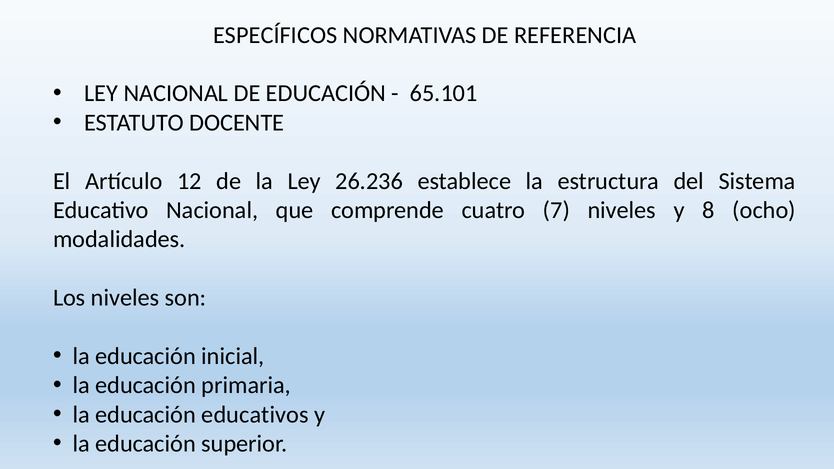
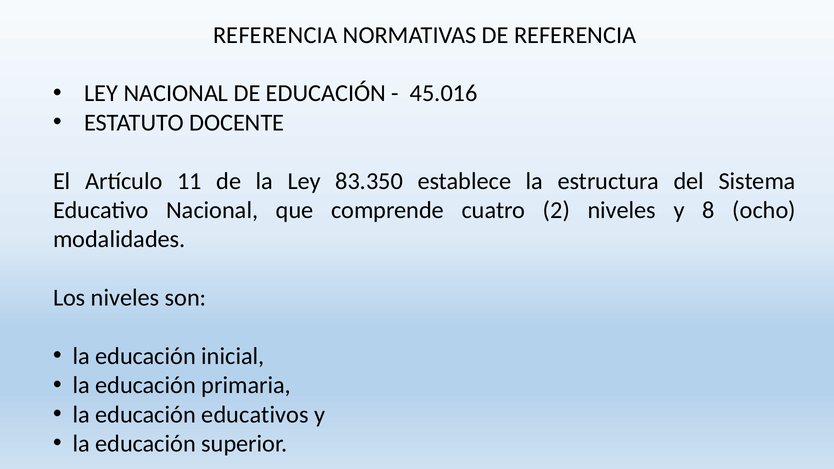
ESPECÍFICOS at (275, 35): ESPECÍFICOS -> REFERENCIA
65.101: 65.101 -> 45.016
12: 12 -> 11
26.236: 26.236 -> 83.350
7: 7 -> 2
